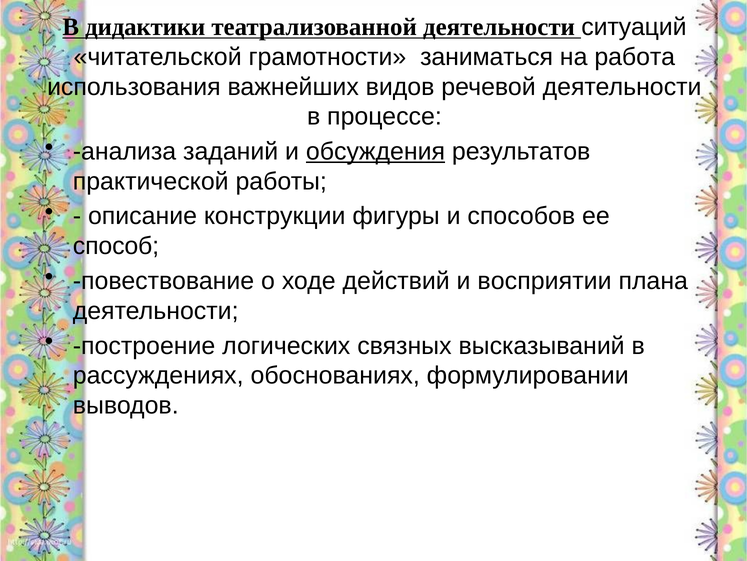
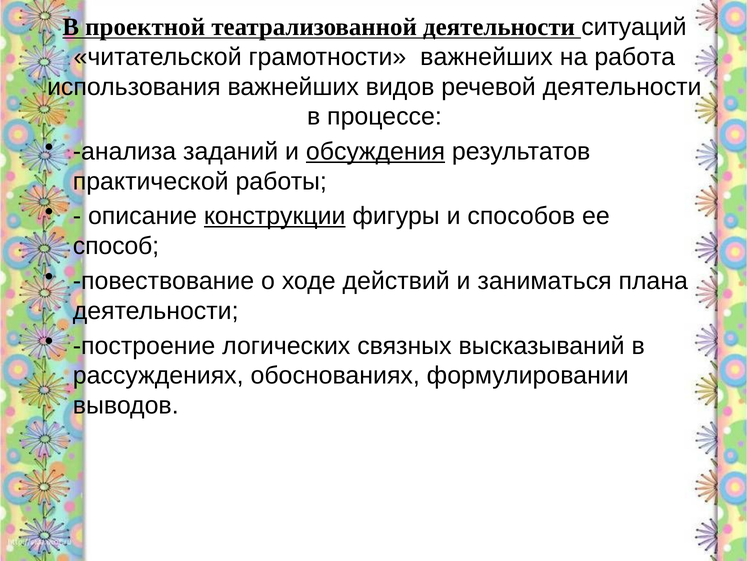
дидактики: дидактики -> проектной
грамотности заниматься: заниматься -> важнейших
конструкции underline: none -> present
восприятии: восприятии -> заниматься
